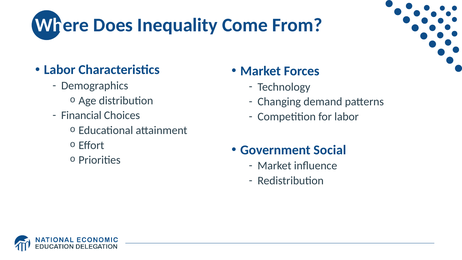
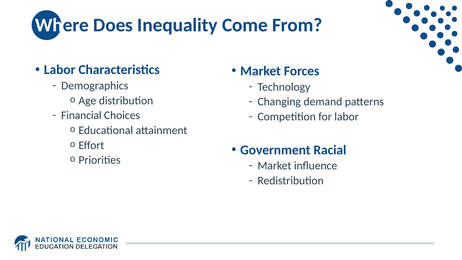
Social: Social -> Racial
